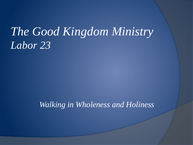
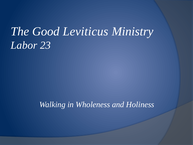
Kingdom: Kingdom -> Leviticus
